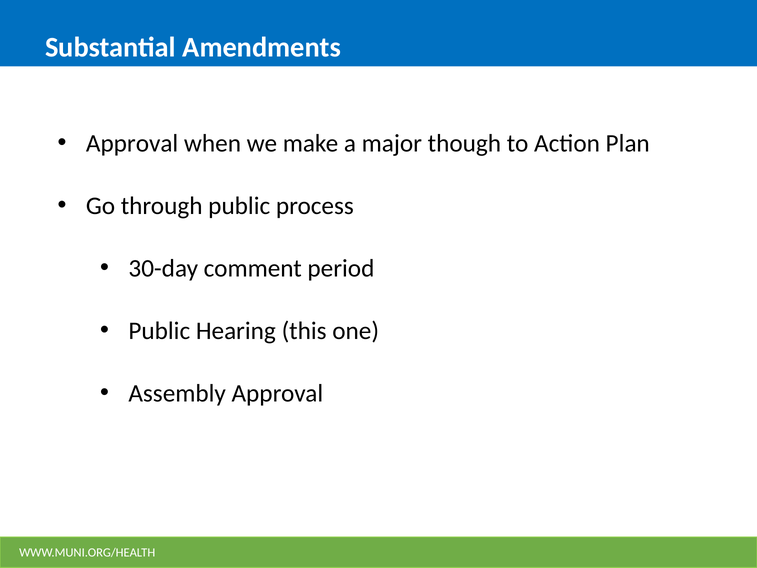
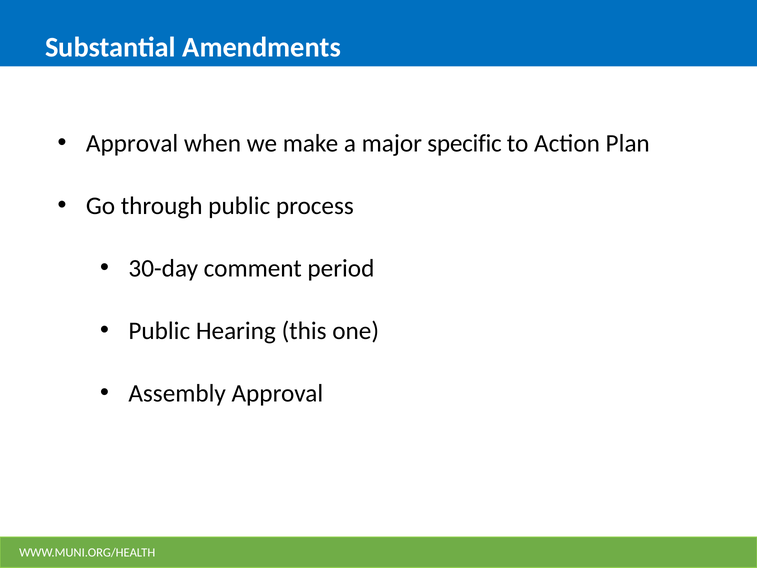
though: though -> specific
